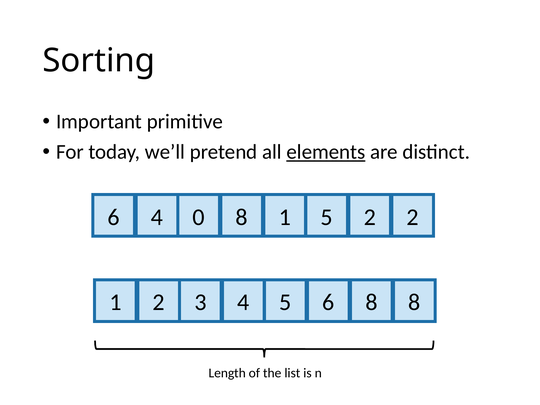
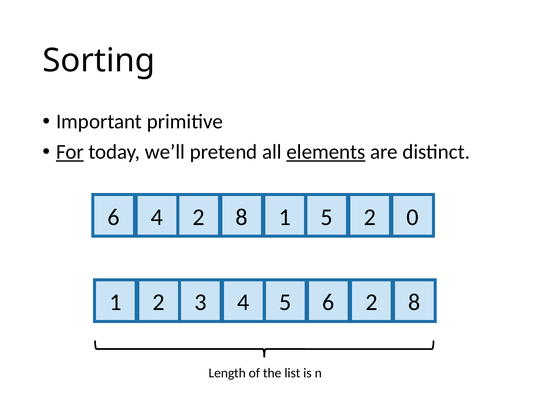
For underline: none -> present
4 0: 0 -> 2
2 2: 2 -> 0
6 8: 8 -> 2
